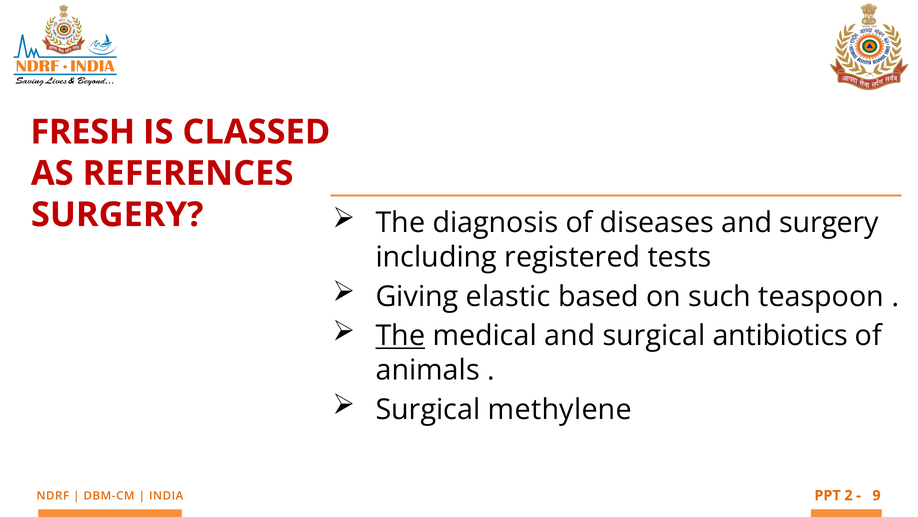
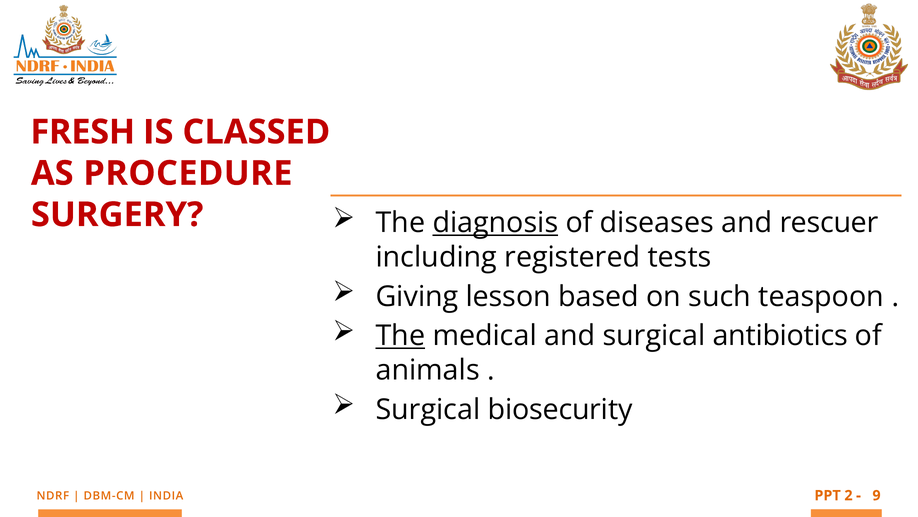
REFERENCES: REFERENCES -> PROCEDURE
diagnosis underline: none -> present
and surgery: surgery -> rescuer
elastic: elastic -> lesson
methylene: methylene -> biosecurity
